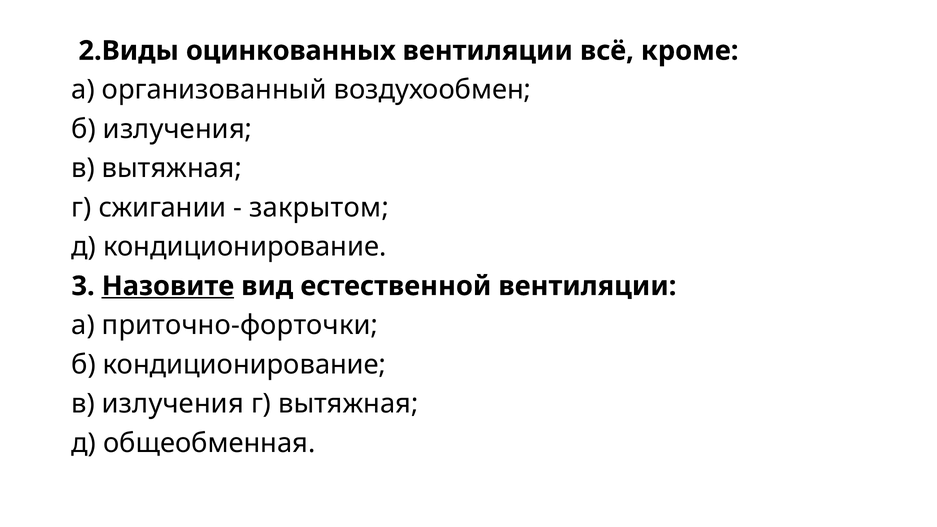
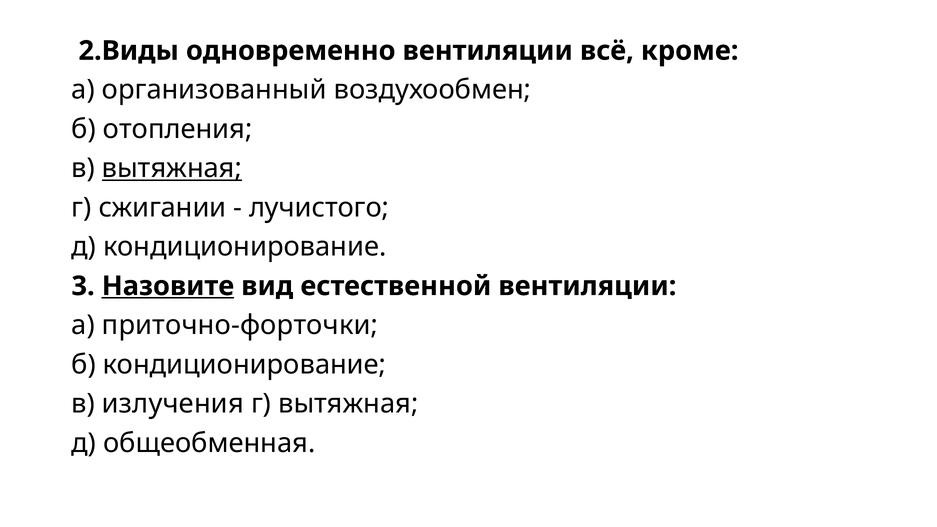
оцинкованных: оцинкованных -> одновременно
б излучения: излучения -> отопления
вытяжная at (172, 168) underline: none -> present
закрытом: закрытом -> лучистого
